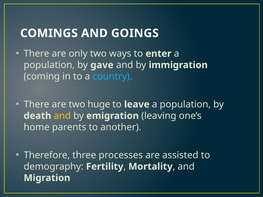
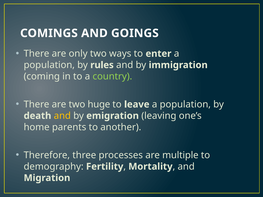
gave: gave -> rules
country colour: light blue -> light green
assisted: assisted -> multiple
